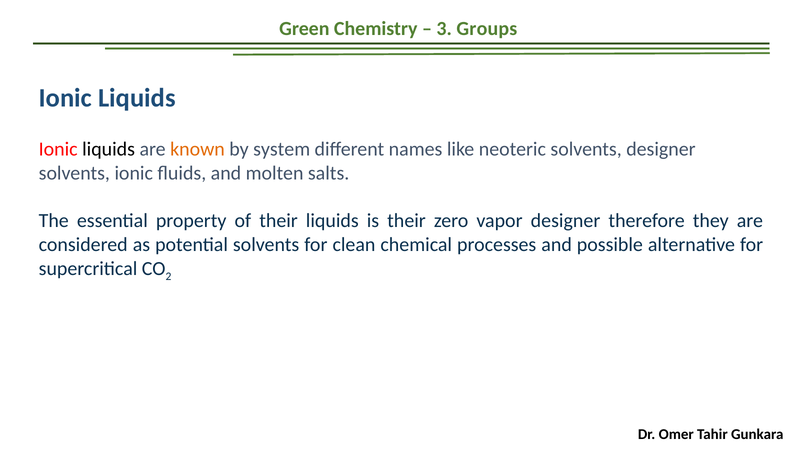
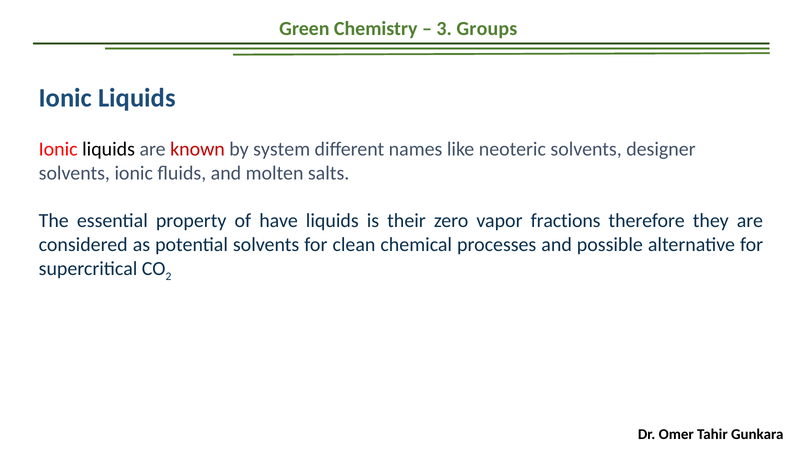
known colour: orange -> red
of their: their -> have
vapor designer: designer -> fractions
